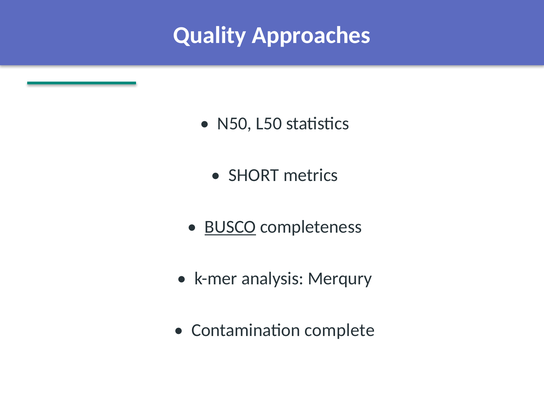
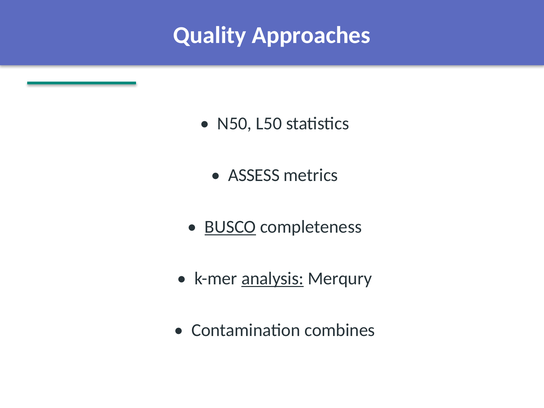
SHORT: SHORT -> ASSESS
analysis underline: none -> present
complete: complete -> combines
